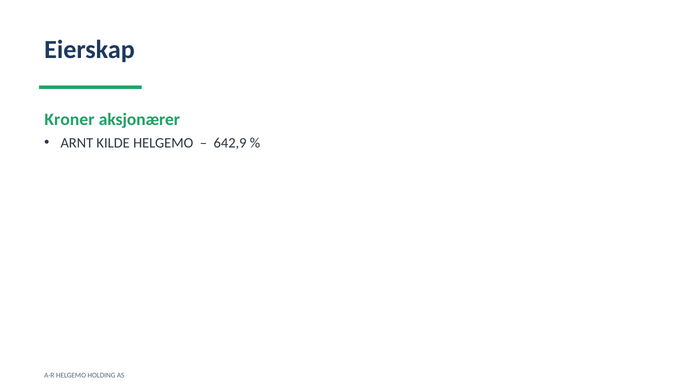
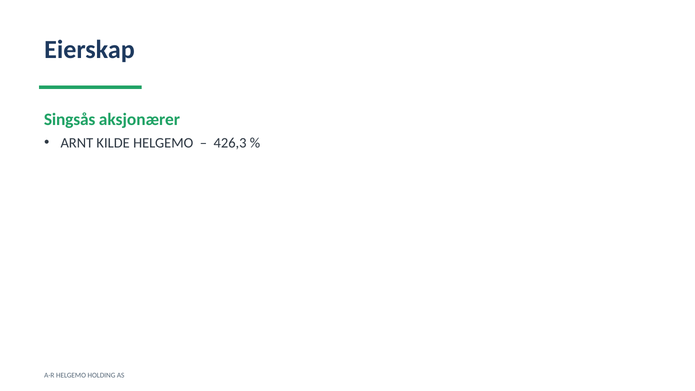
Kroner: Kroner -> Singsås
642,9: 642,9 -> 426,3
